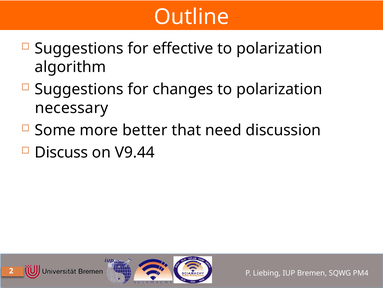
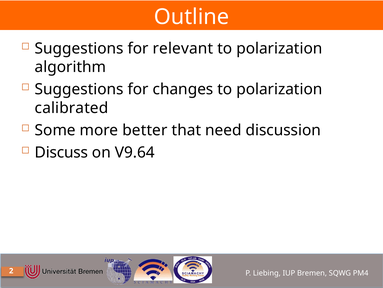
effective: effective -> relevant
necessary: necessary -> calibrated
V9.44: V9.44 -> V9.64
